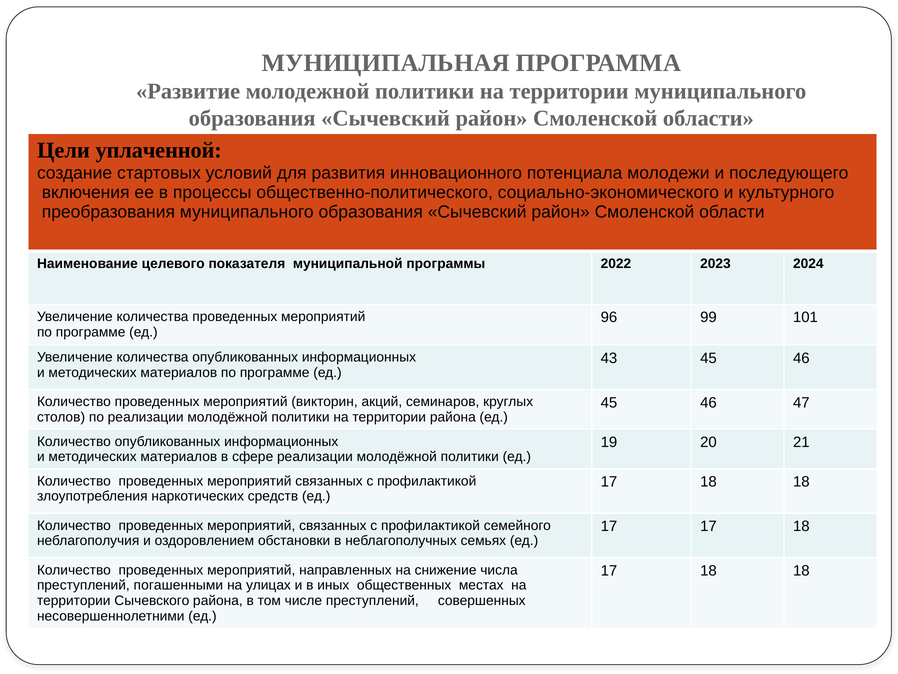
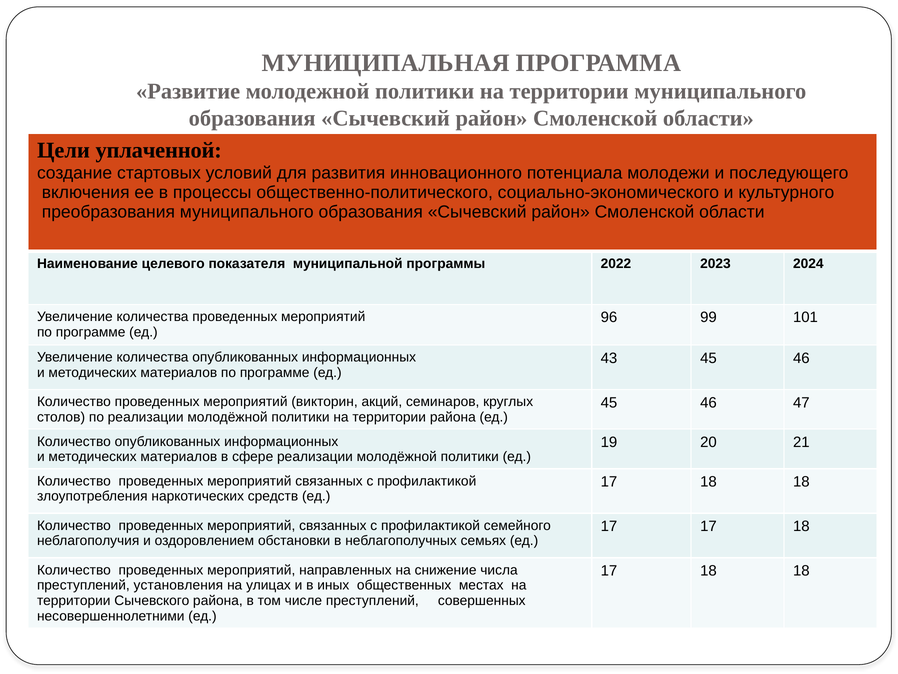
погашенными: погашенными -> установления
